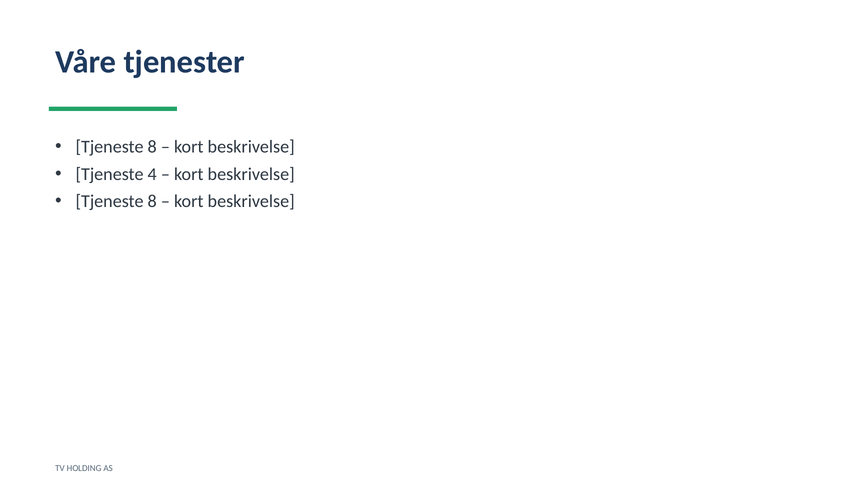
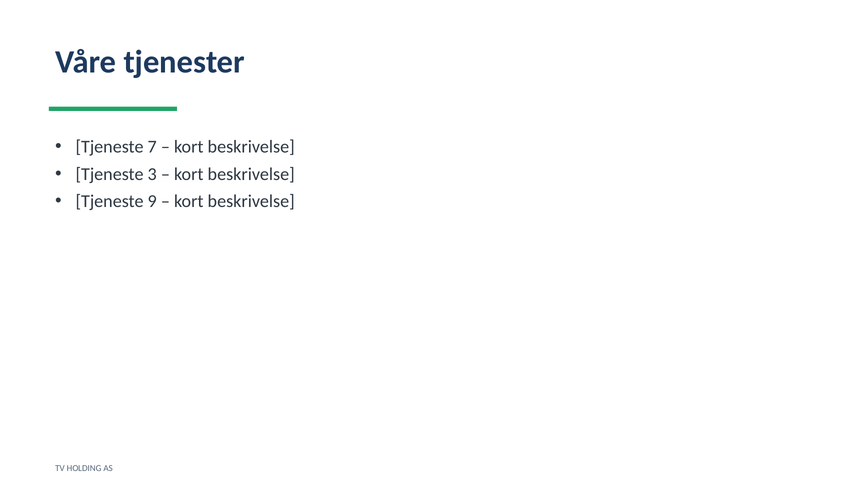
8 at (152, 147): 8 -> 7
4: 4 -> 3
8 at (152, 201): 8 -> 9
